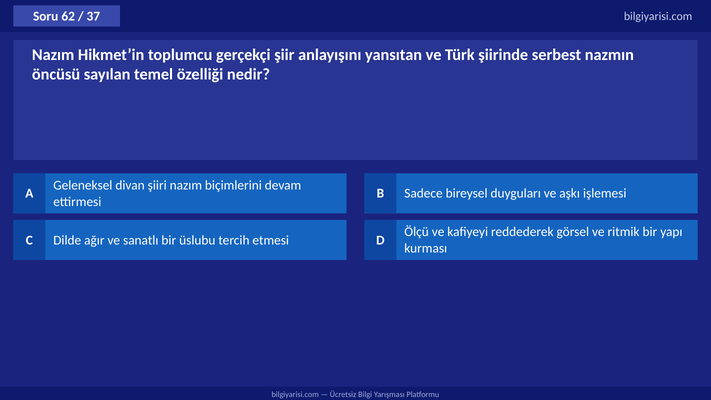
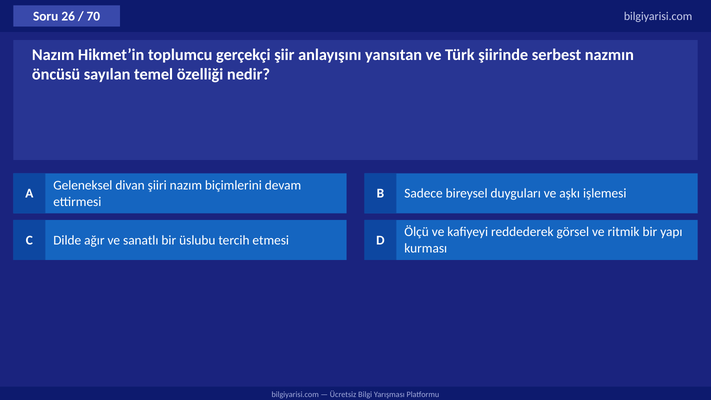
62: 62 -> 26
37: 37 -> 70
